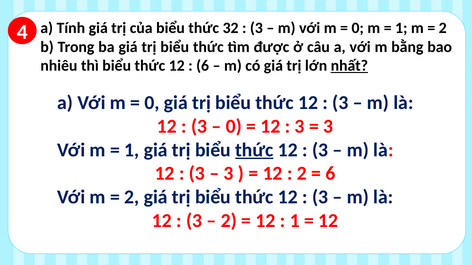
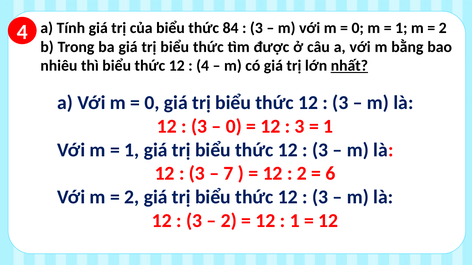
32: 32 -> 84
6 at (203, 66): 6 -> 4
3 at (328, 127): 3 -> 1
thức at (254, 150) underline: present -> none
3 at (229, 174): 3 -> 7
